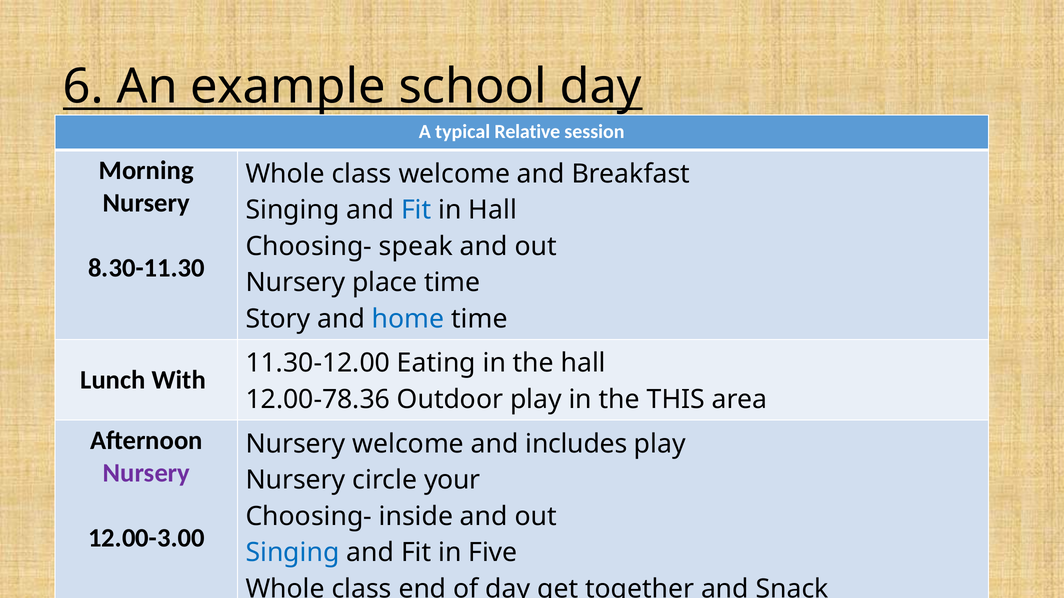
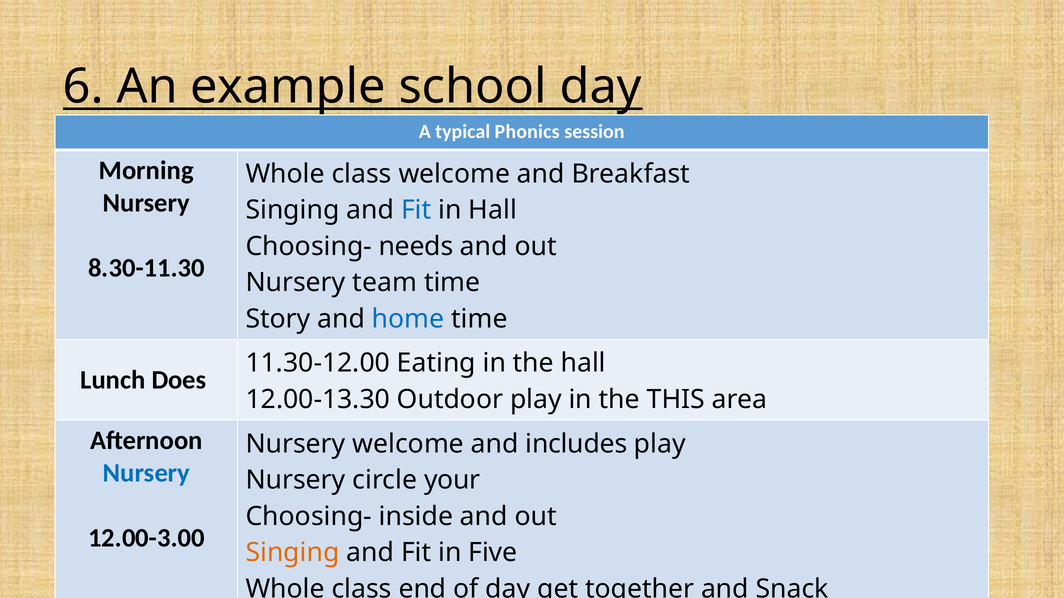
Relative: Relative -> Phonics
speak: speak -> needs
place: place -> team
With: With -> Does
12.00-78.36: 12.00-78.36 -> 12.00-13.30
Nursery at (146, 473) colour: purple -> blue
Singing at (293, 553) colour: blue -> orange
